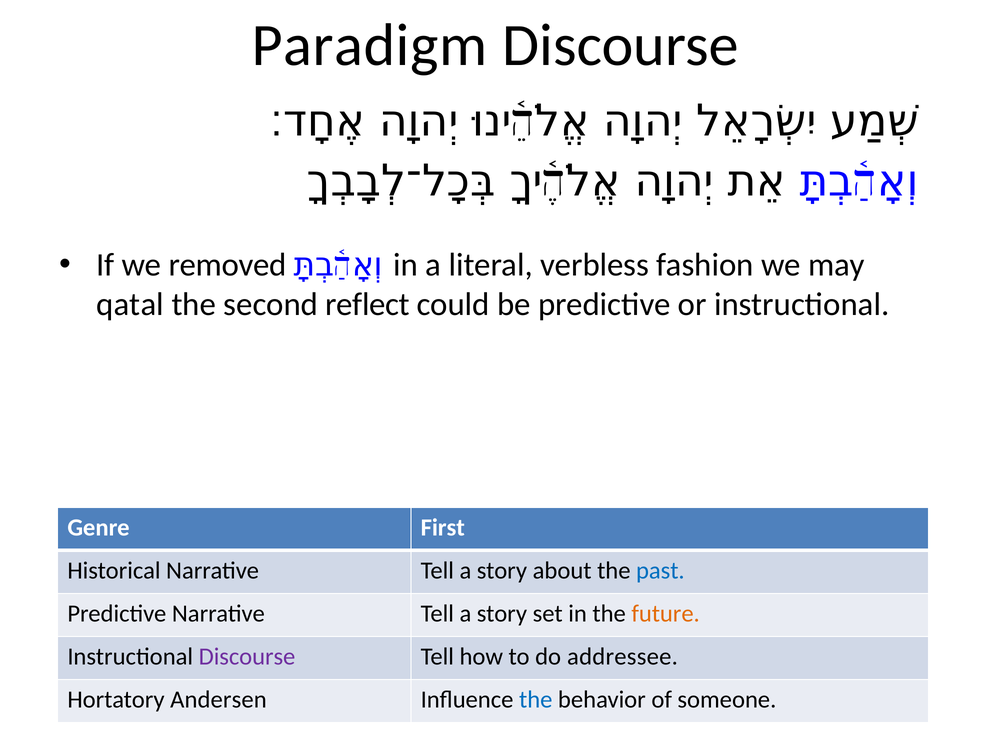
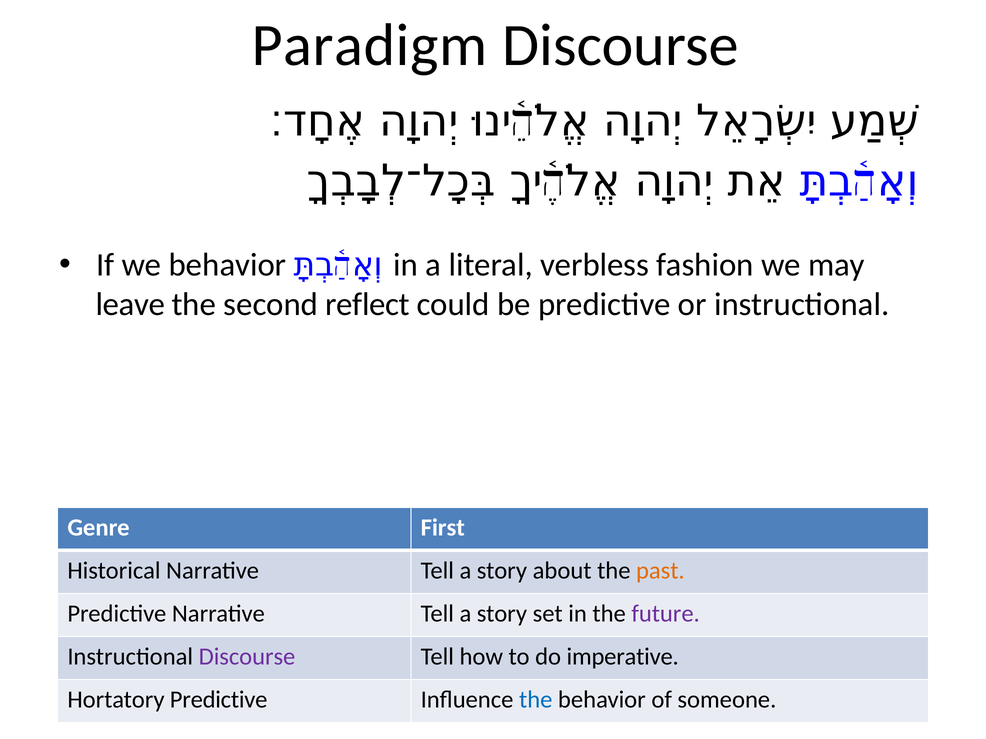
we removed: removed -> behavior
qatal: qatal -> leave
past colour: blue -> orange
future colour: orange -> purple
addressee: addressee -> imperative
Hortatory Andersen: Andersen -> Predictive
